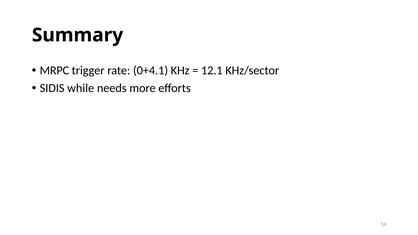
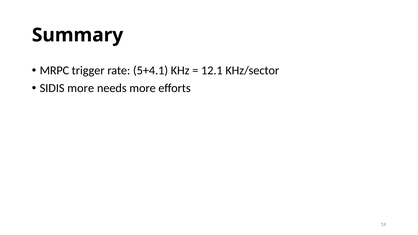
0+4.1: 0+4.1 -> 5+4.1
SIDIS while: while -> more
